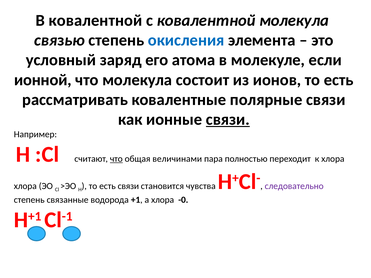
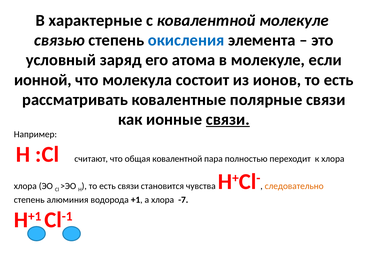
В ковалентной: ковалентной -> характерные
ковалентной молекула: молекула -> молекуле
что at (116, 159) underline: present -> none
общая величинами: величинами -> ковалентной
следовательно colour: purple -> orange
связанные: связанные -> алюминия
-0: -0 -> -7
